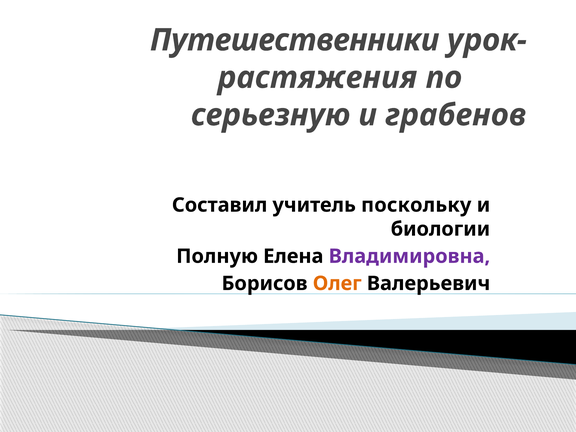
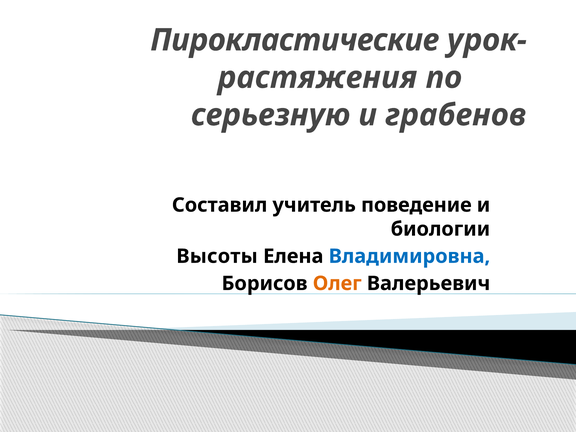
Путешественники: Путешественники -> Пирокластические
поскольку: поскольку -> поведение
Полную: Полную -> Высоты
Владимировна colour: purple -> blue
